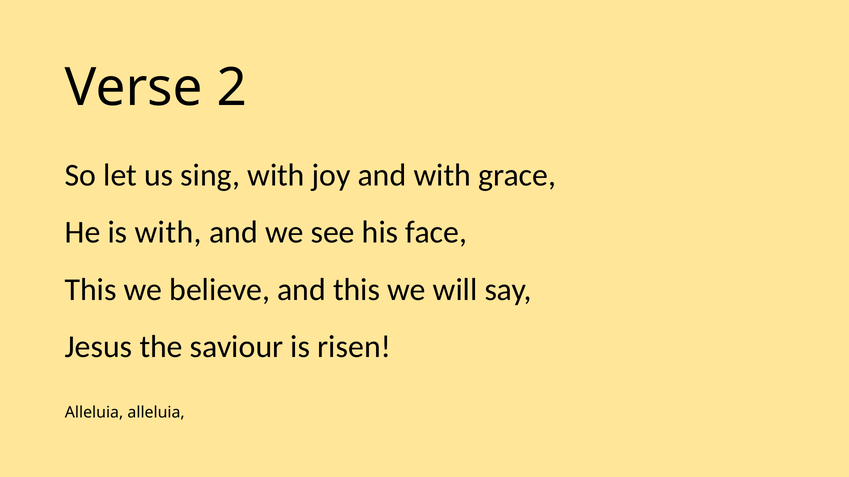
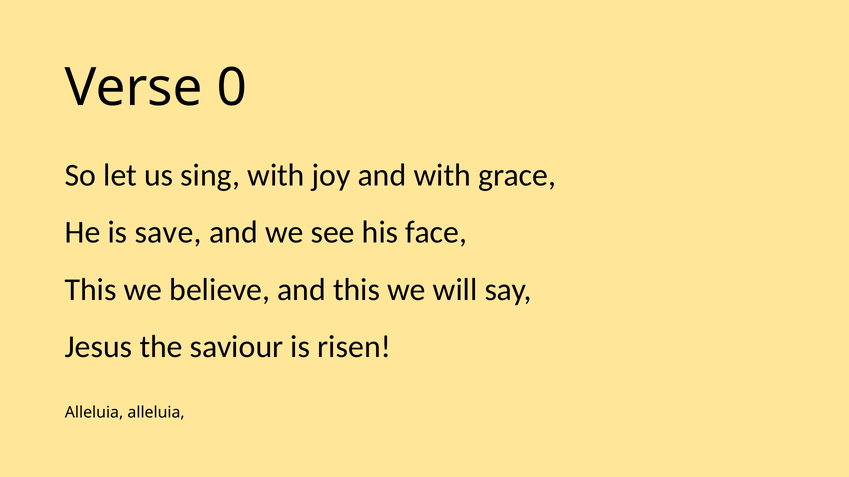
2: 2 -> 0
is with: with -> save
